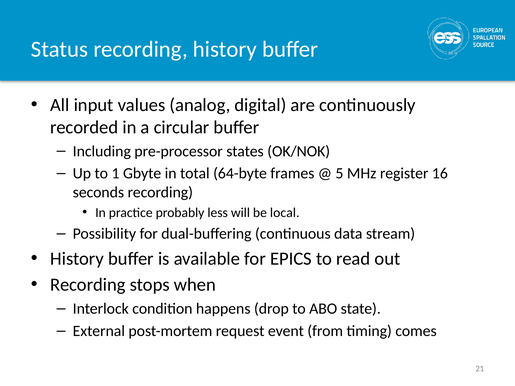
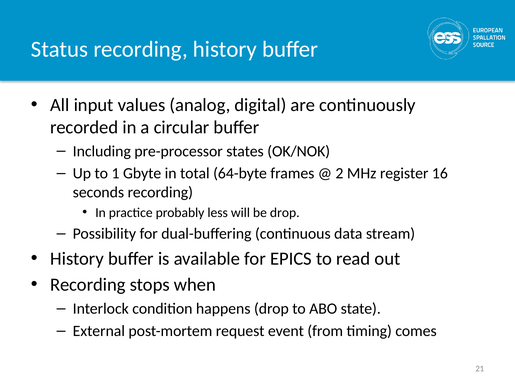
5: 5 -> 2
be local: local -> drop
